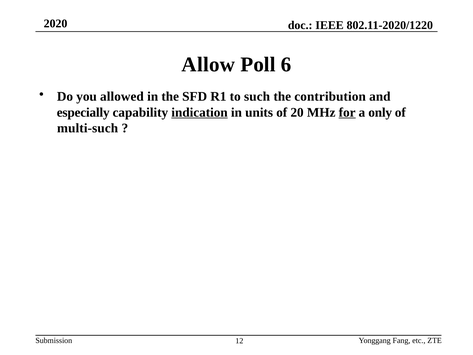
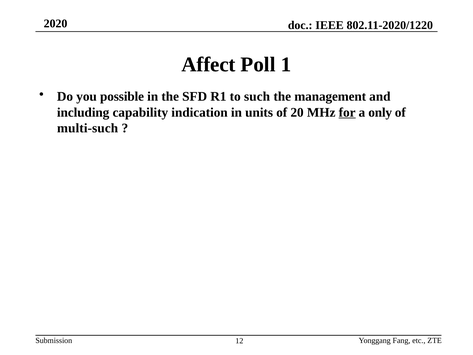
Allow: Allow -> Affect
6: 6 -> 1
allowed: allowed -> possible
contribution: contribution -> management
especially: especially -> including
indication underline: present -> none
